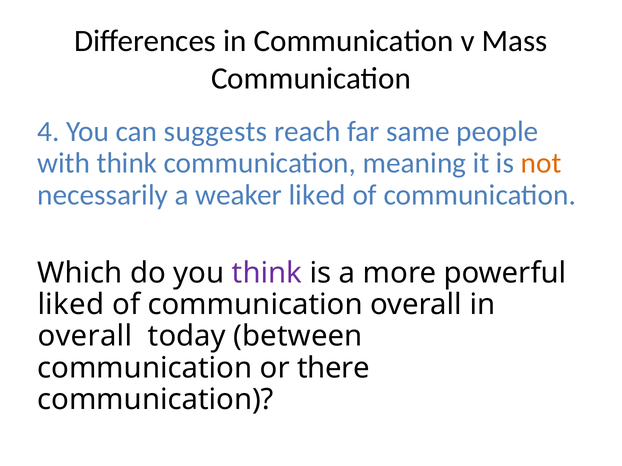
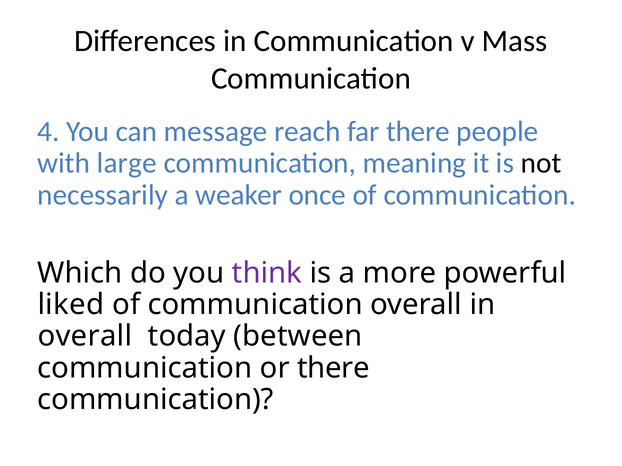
suggests: suggests -> message
far same: same -> there
with think: think -> large
not colour: orange -> black
weaker liked: liked -> once
